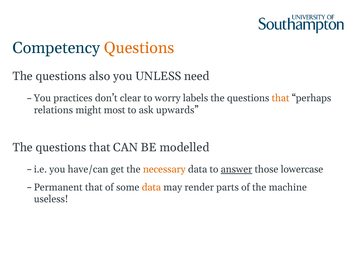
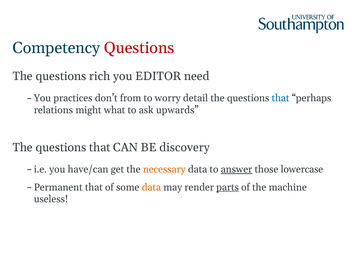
Questions at (139, 48) colour: orange -> red
also: also -> rich
UNLESS: UNLESS -> EDITOR
clear: clear -> from
labels: labels -> detail
that at (281, 98) colour: orange -> blue
most: most -> what
modelled: modelled -> discovery
parts underline: none -> present
